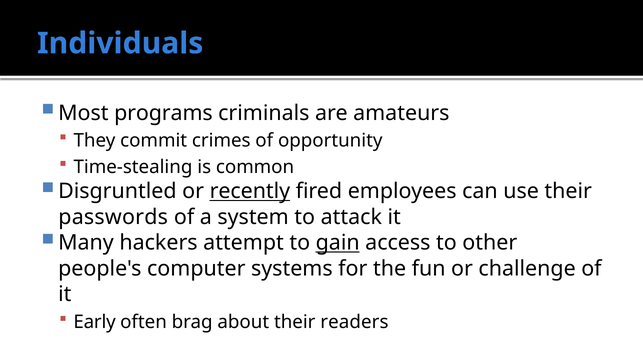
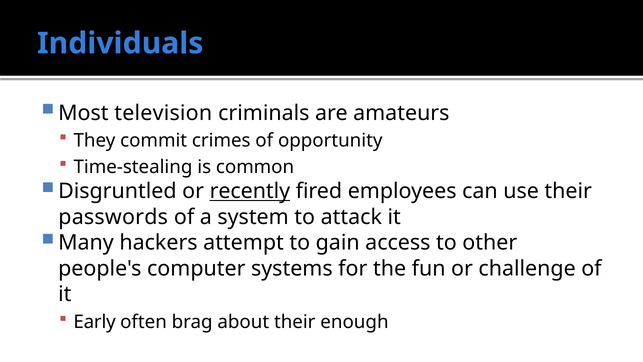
programs: programs -> television
gain underline: present -> none
readers: readers -> enough
